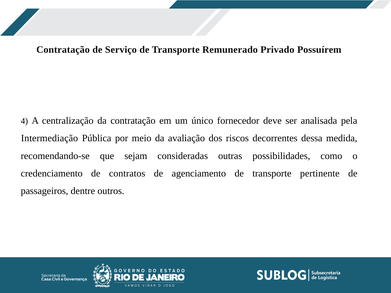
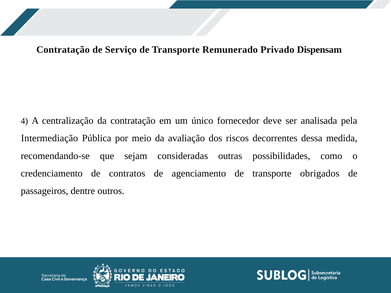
Possuírem: Possuírem -> Dispensam
pertinente: pertinente -> obrigados
